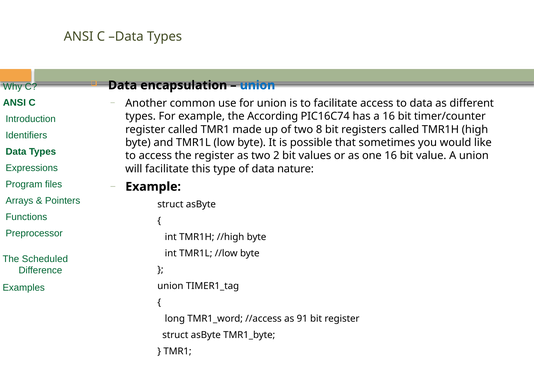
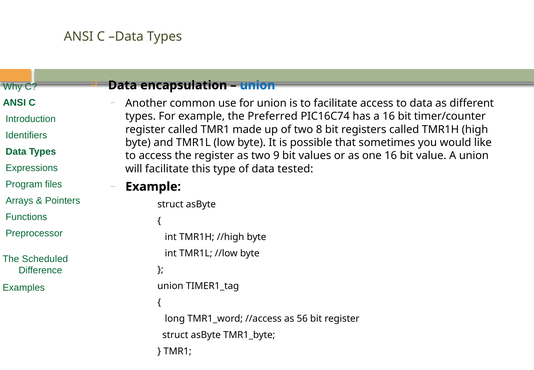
According: According -> Preferred
2: 2 -> 9
nature: nature -> tested
91: 91 -> 56
